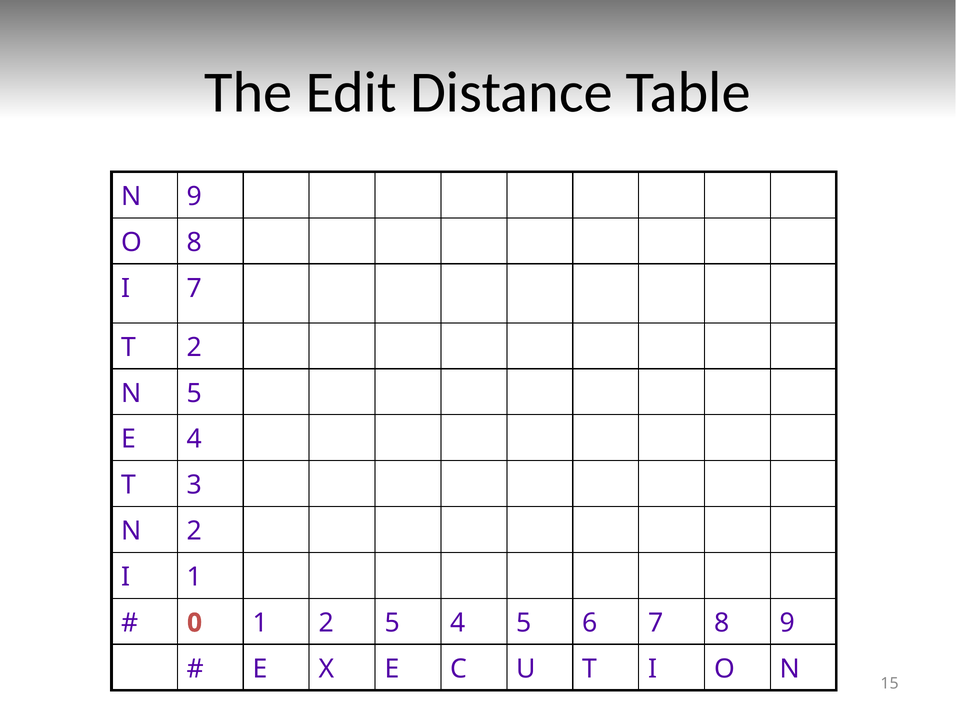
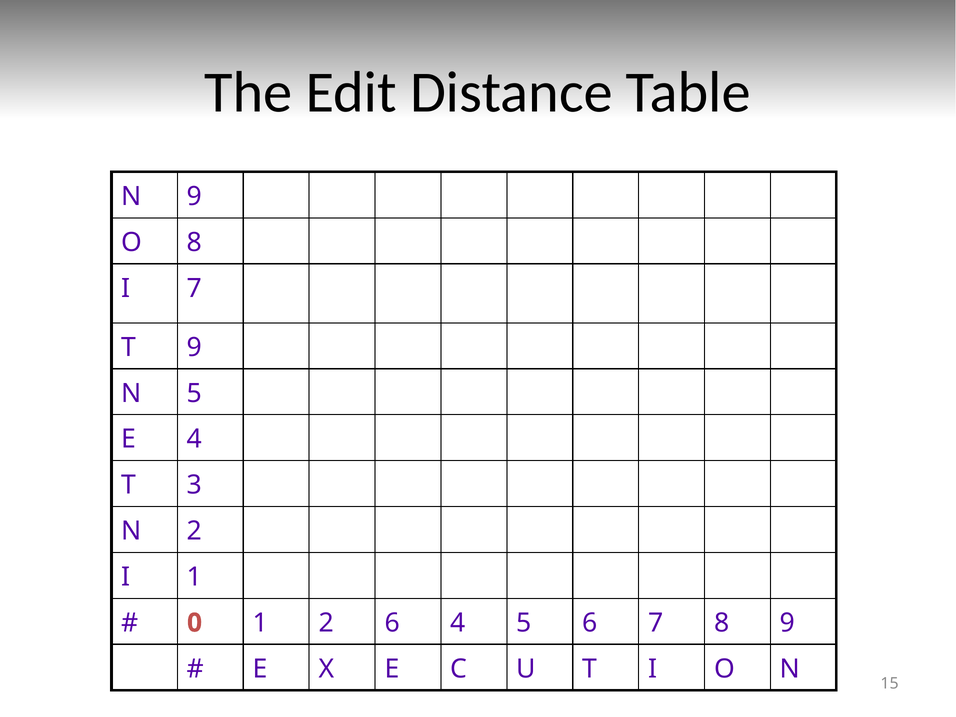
T 2: 2 -> 9
2 5: 5 -> 6
